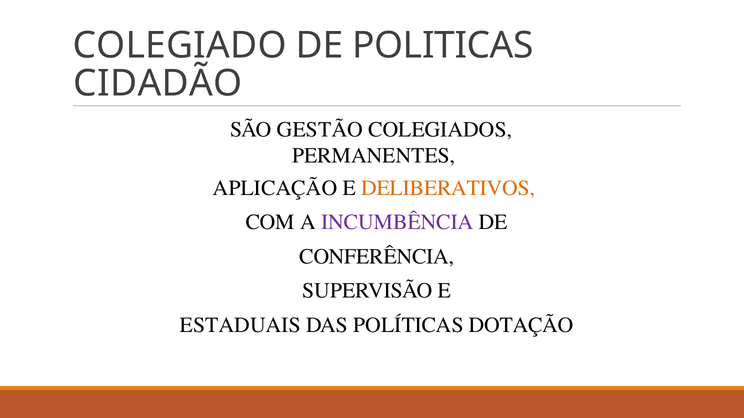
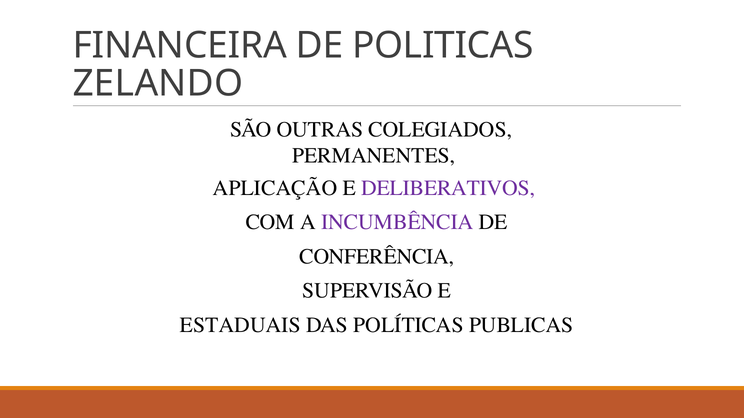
COLEGIADO: COLEGIADO -> FINANCEIRA
CIDADÃO: CIDADÃO -> ZELANDO
GESTÃO: GESTÃO -> OUTRAS
DELIBERATIVOS colour: orange -> purple
DOTAÇÃO: DOTAÇÃO -> PUBLICAS
